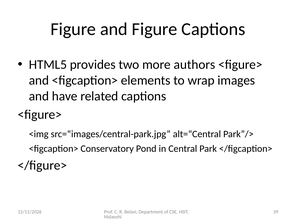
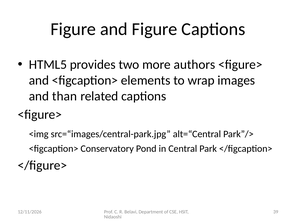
have: have -> than
